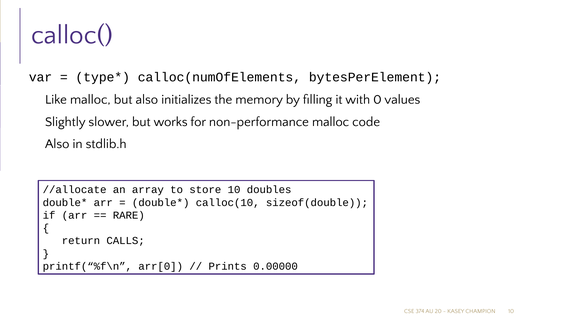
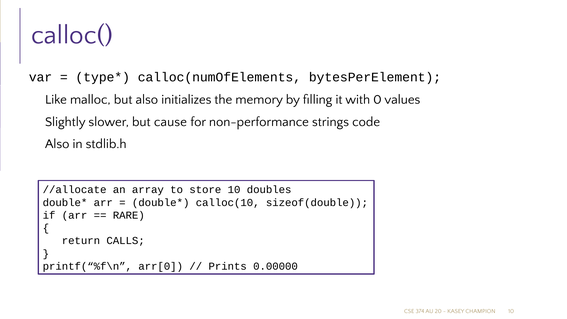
works: works -> cause
non-performance malloc: malloc -> strings
